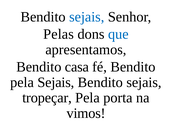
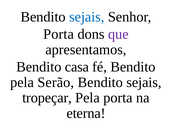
Pelas at (59, 34): Pelas -> Porta
que colour: blue -> purple
pela Sejais: Sejais -> Serão
vimos: vimos -> eterna
